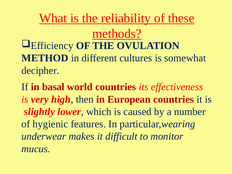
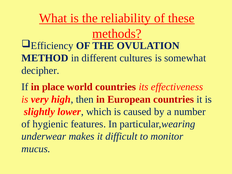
basal: basal -> place
